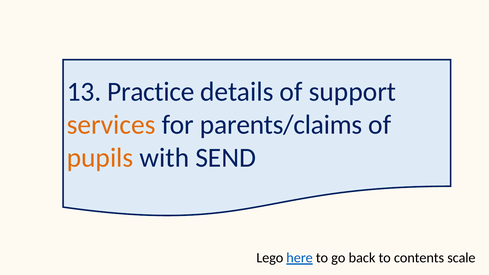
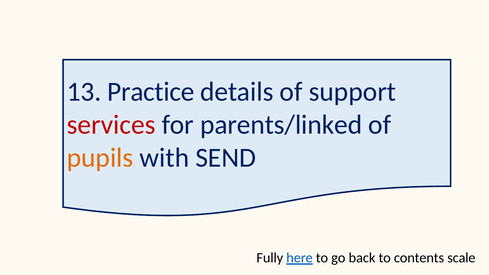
services colour: orange -> red
parents/claims: parents/claims -> parents/linked
Lego: Lego -> Fully
